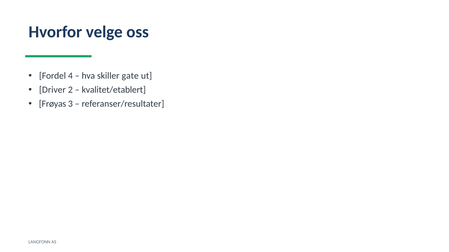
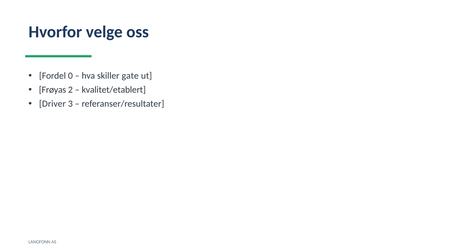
4: 4 -> 0
Driver: Driver -> Frøyas
Frøyas: Frøyas -> Driver
